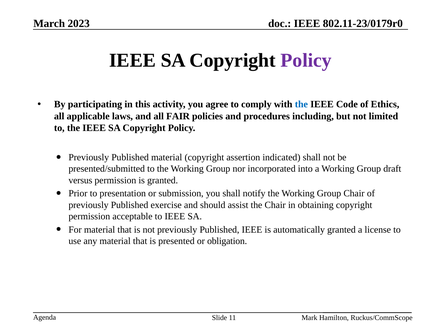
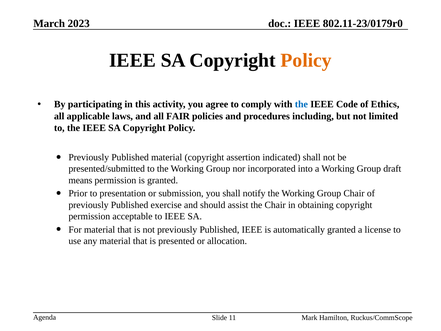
Policy at (306, 60) colour: purple -> orange
versus: versus -> means
obligation: obligation -> allocation
